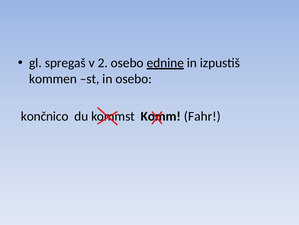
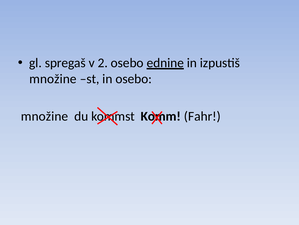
kommen at (53, 79): kommen -> množine
končnico at (45, 116): končnico -> množine
